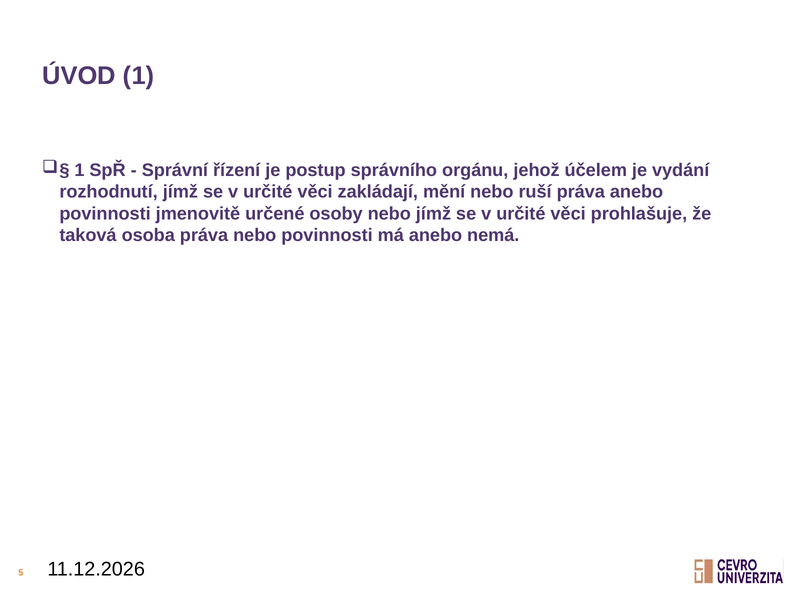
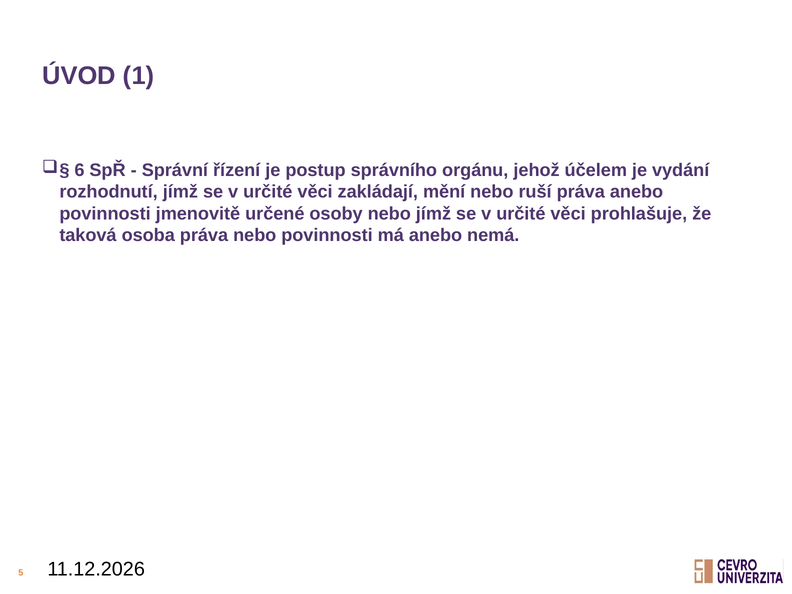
1 at (80, 170): 1 -> 6
